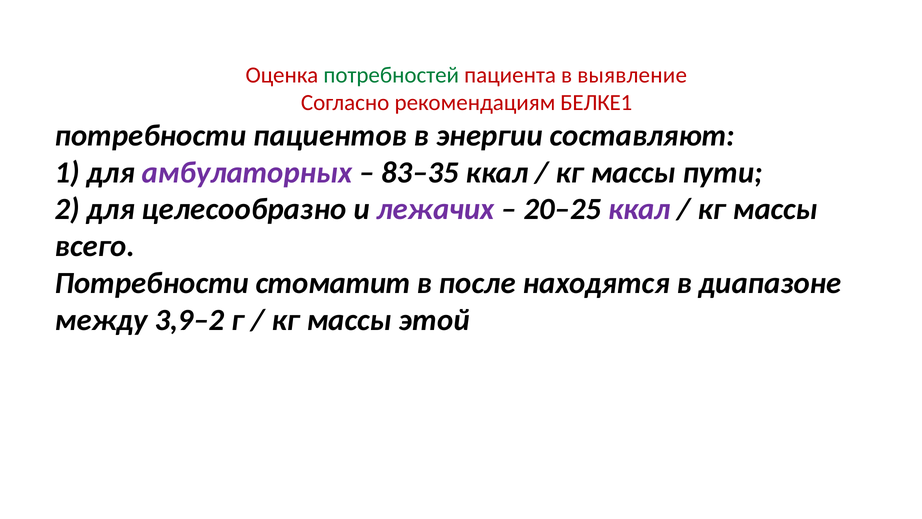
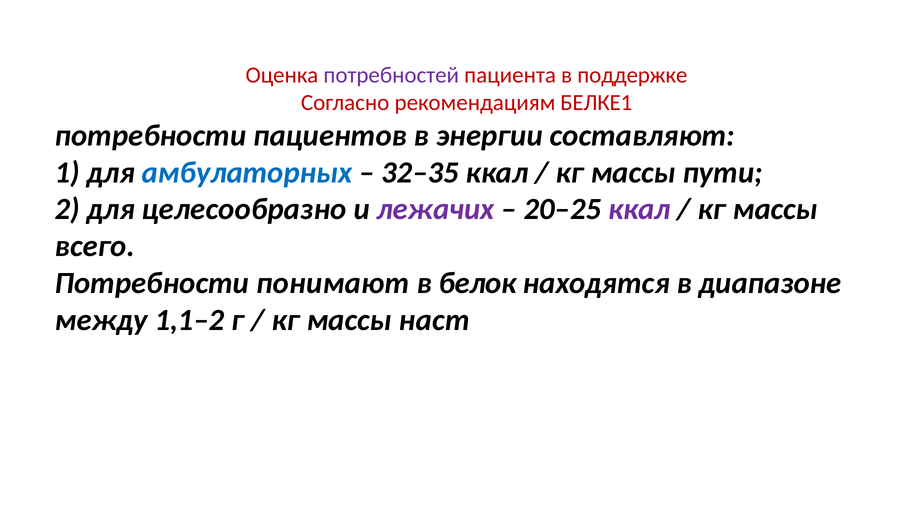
потребностей colour: green -> purple
выявление: выявление -> поддержке
амбулаторных colour: purple -> blue
83–35: 83–35 -> 32–35
стоматит: стоматит -> понимают
после: после -> белок
3,9–2: 3,9–2 -> 1,1–2
этой: этой -> наст
